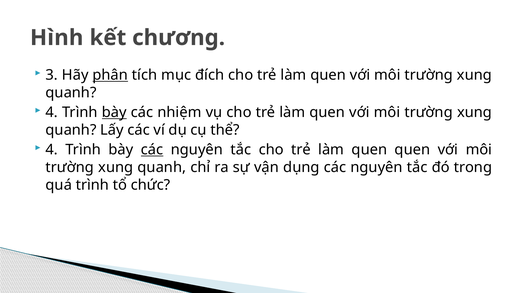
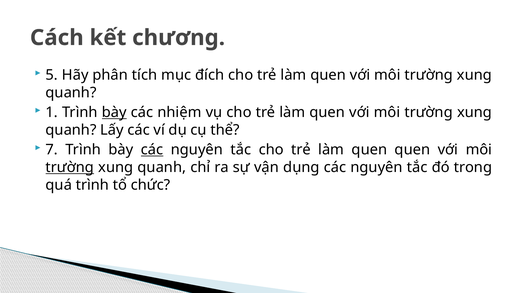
Hình: Hình -> Cách
3: 3 -> 5
phân underline: present -> none
4 at (52, 113): 4 -> 1
4 at (52, 150): 4 -> 7
trường at (70, 168) underline: none -> present
